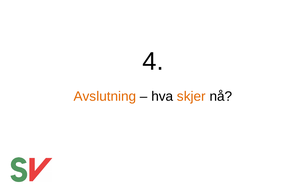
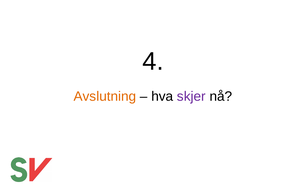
skjer colour: orange -> purple
